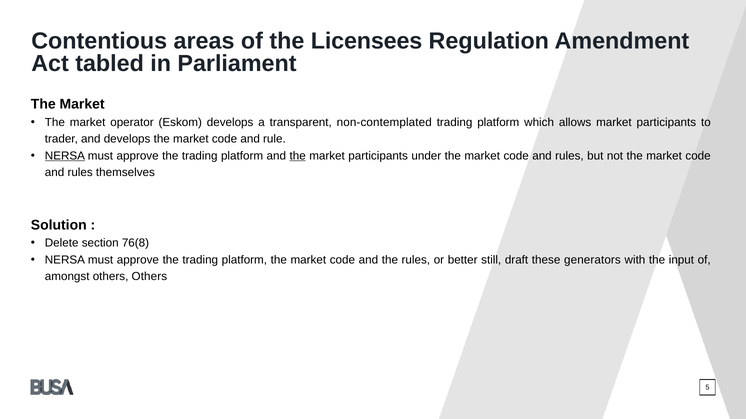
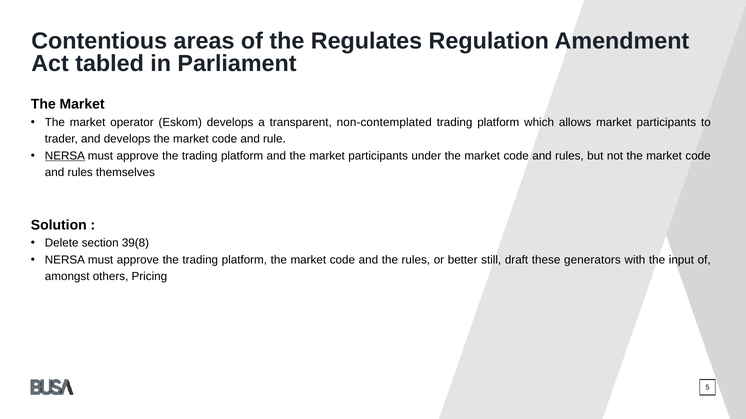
Licensees: Licensees -> Regulates
the at (298, 156) underline: present -> none
76(8: 76(8 -> 39(8
others Others: Others -> Pricing
